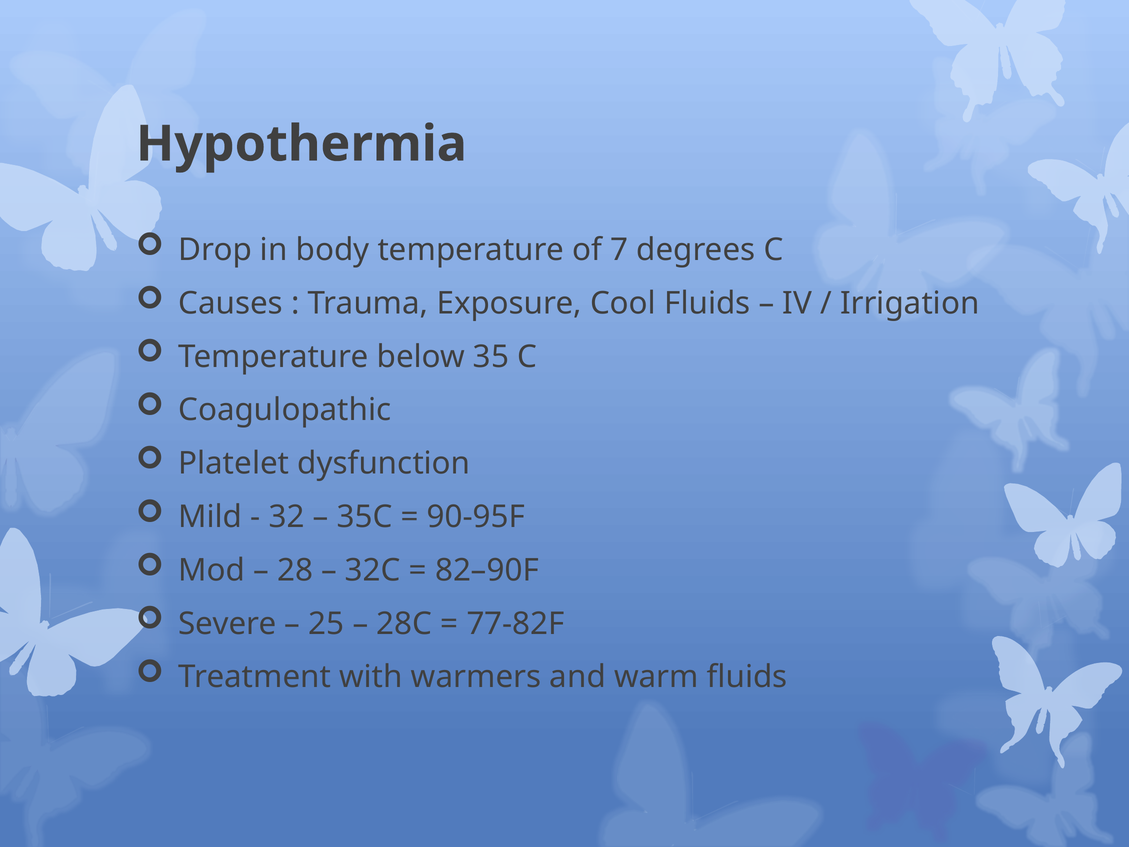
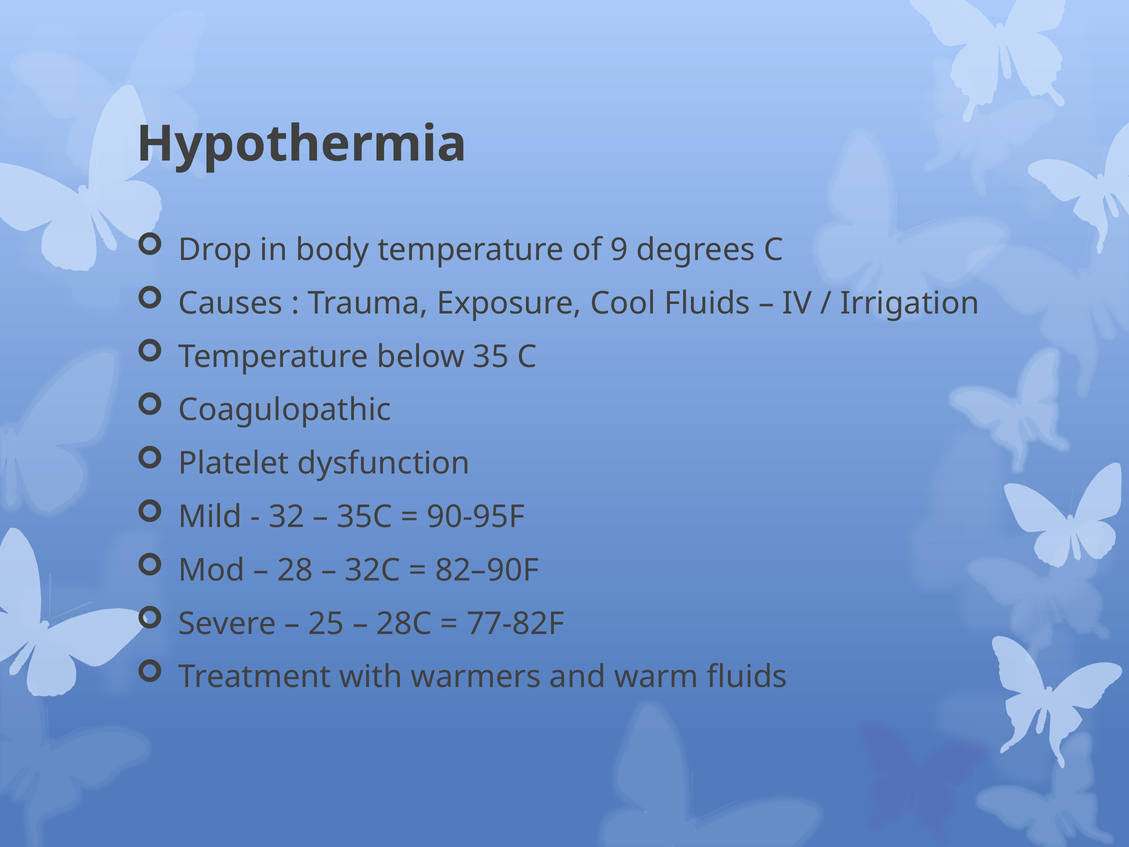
7: 7 -> 9
